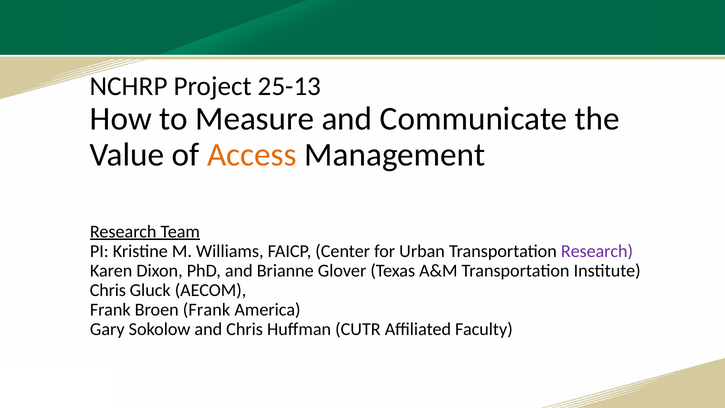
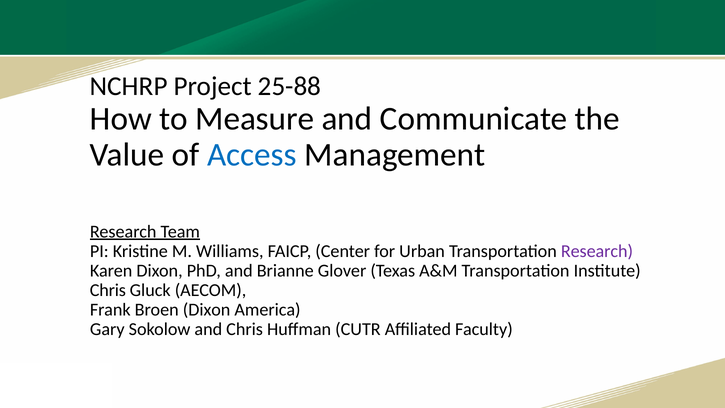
25-13: 25-13 -> 25-88
Access colour: orange -> blue
Broen Frank: Frank -> Dixon
